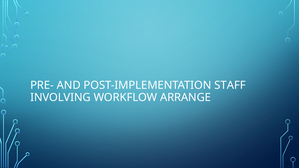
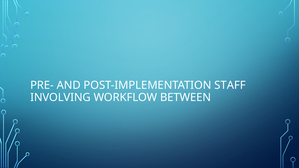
ARRANGE: ARRANGE -> BETWEEN
